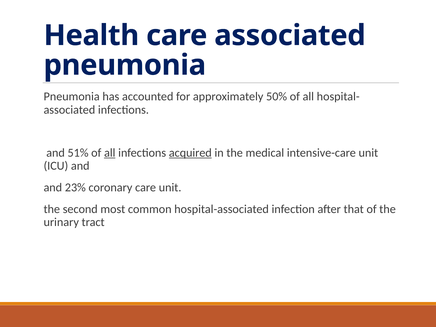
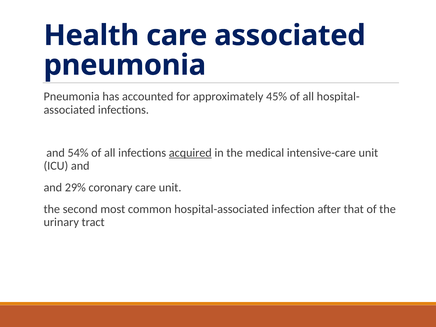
50%: 50% -> 45%
51%: 51% -> 54%
all at (110, 153) underline: present -> none
23%: 23% -> 29%
